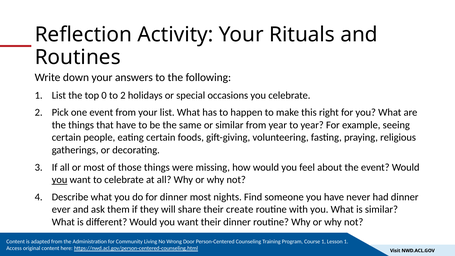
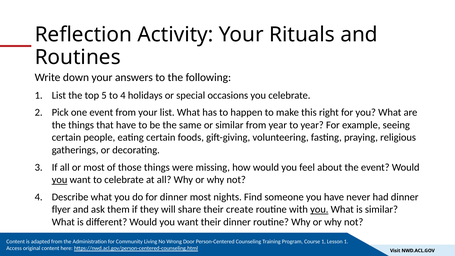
0: 0 -> 5
to 2: 2 -> 4
ever: ever -> flyer
you at (319, 210) underline: none -> present
